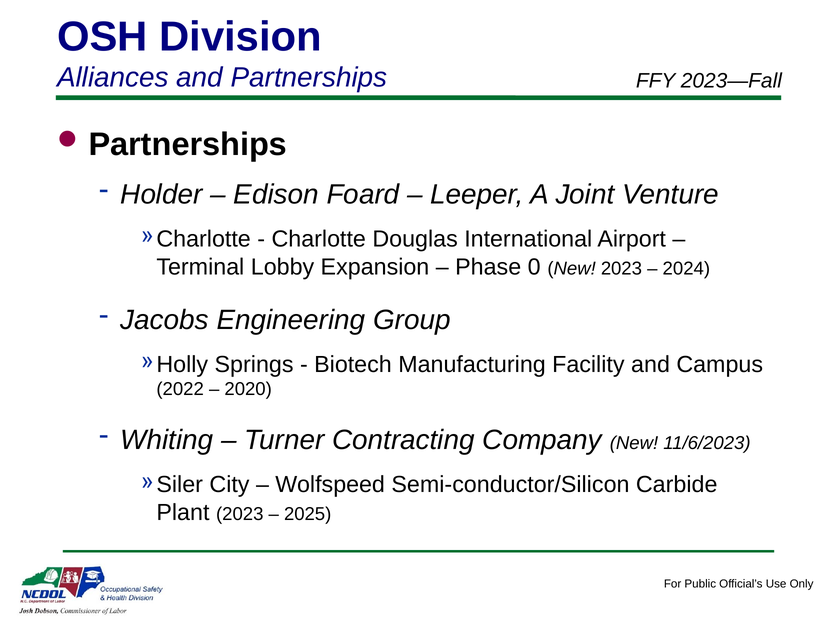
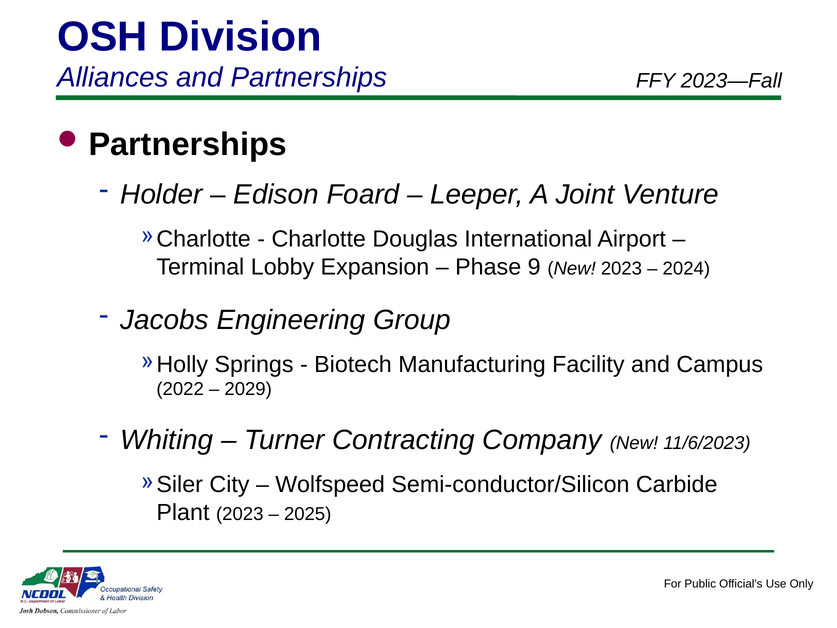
0: 0 -> 9
2020: 2020 -> 2029
